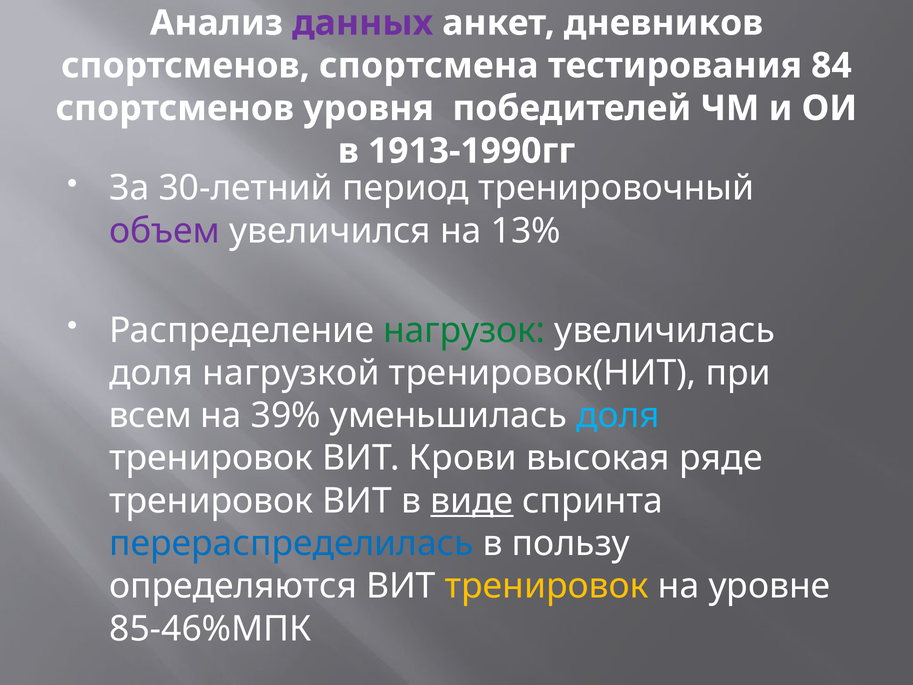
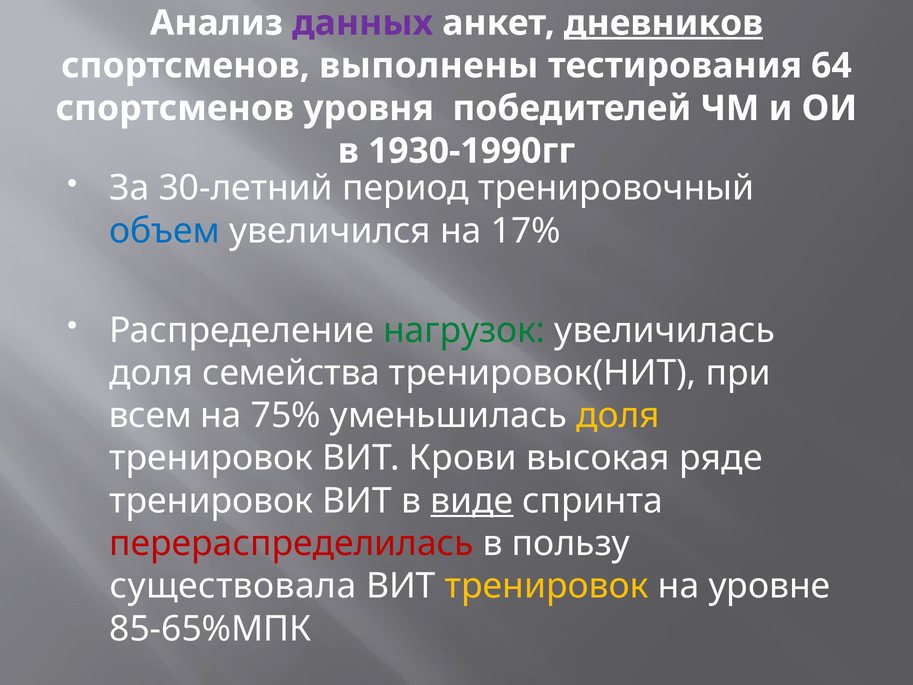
дневников underline: none -> present
спортсмена: спортсмена -> выполнены
84: 84 -> 64
1913-1990гг: 1913-1990гг -> 1930-1990гг
объем colour: purple -> blue
13%: 13% -> 17%
нагрузкой: нагрузкой -> семейства
39%: 39% -> 75%
доля at (618, 415) colour: light blue -> yellow
перераспределилась colour: blue -> red
определяются: определяются -> существовала
85-46%МПК: 85-46%МПК -> 85-65%МПК
